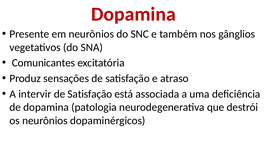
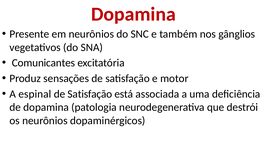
atraso: atraso -> motor
intervir: intervir -> espinal
